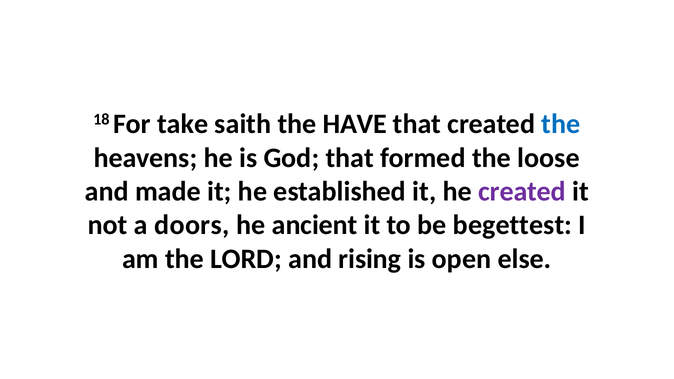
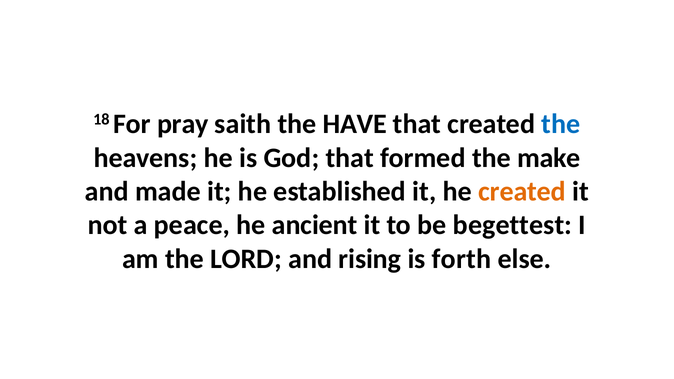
take: take -> pray
loose: loose -> make
created at (522, 192) colour: purple -> orange
doors: doors -> peace
open: open -> forth
